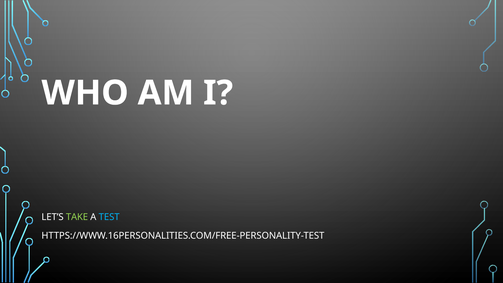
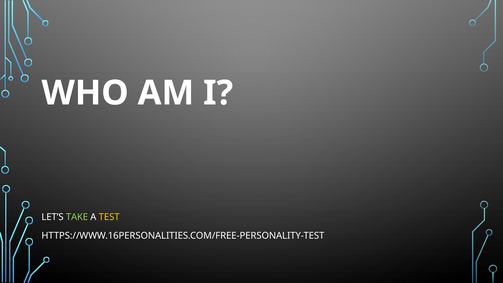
TEST colour: light blue -> yellow
